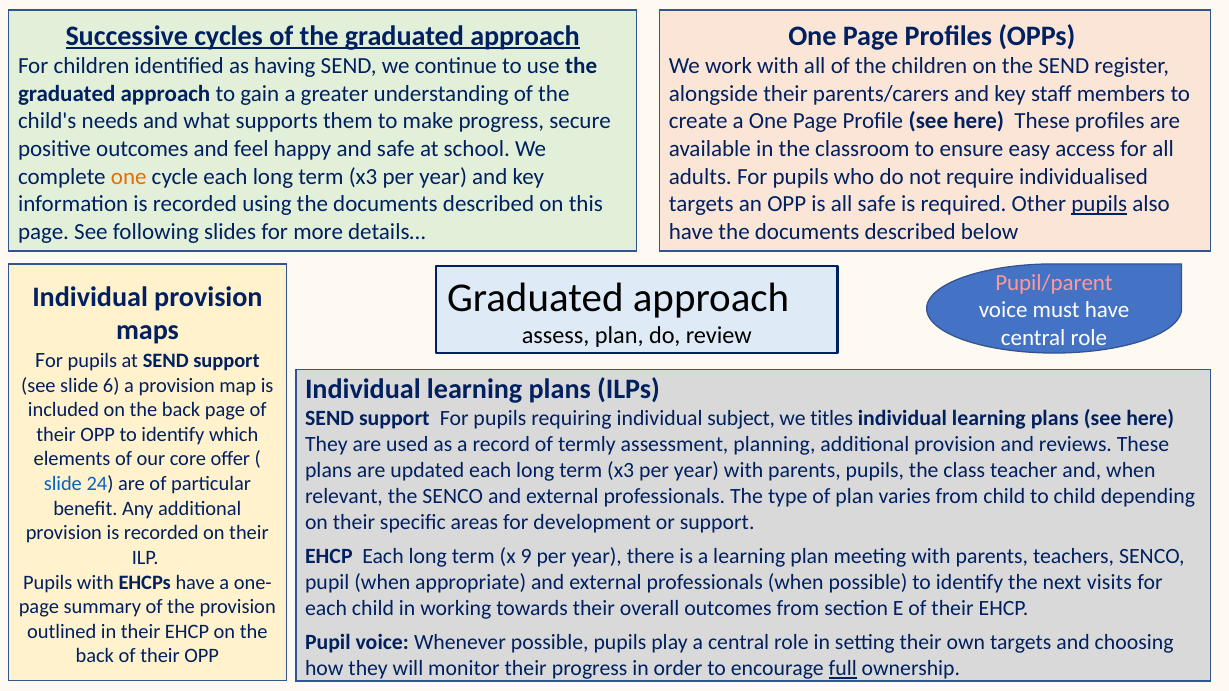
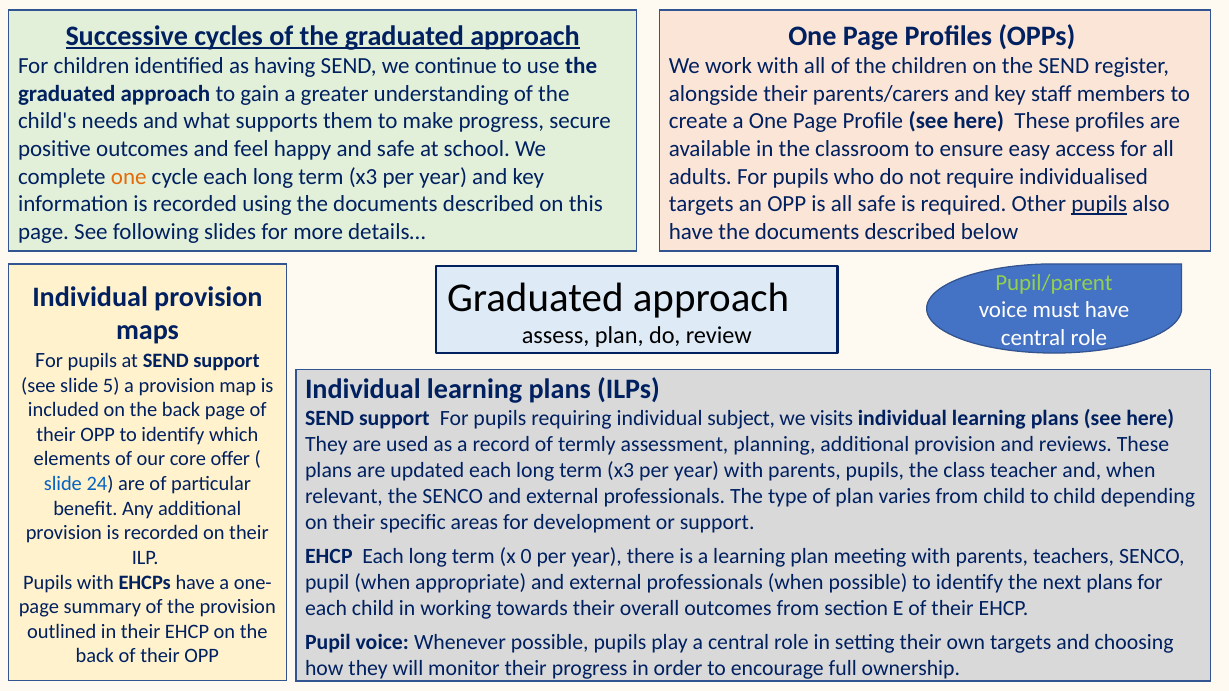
Pupil/parent colour: pink -> light green
6: 6 -> 5
titles: titles -> visits
9: 9 -> 0
next visits: visits -> plans
full underline: present -> none
